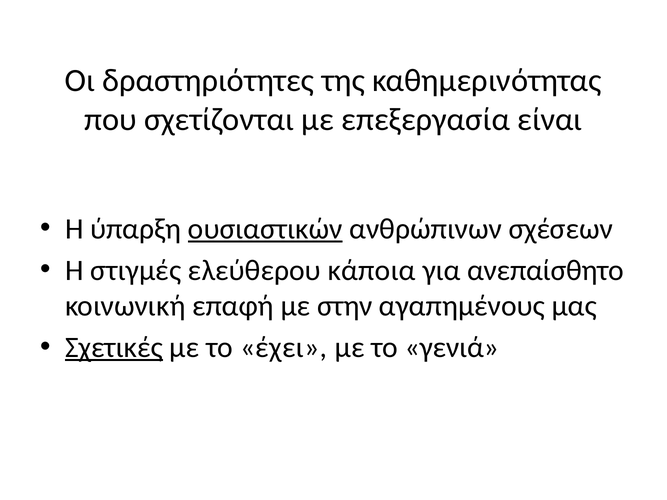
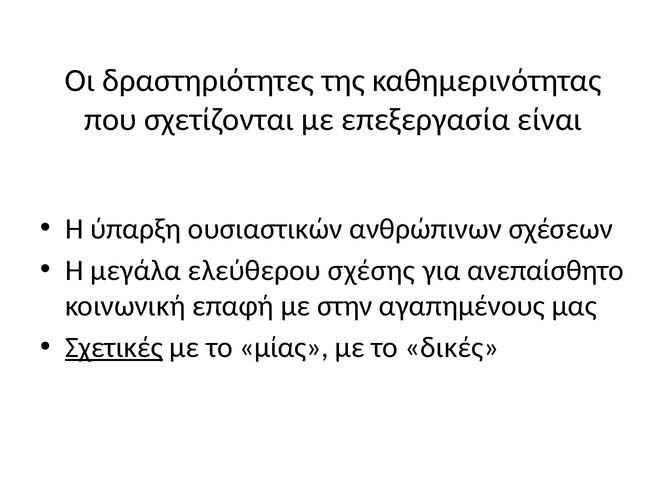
ουσιαστικών underline: present -> none
στιγμές: στιγμές -> μεγάλα
κάποια: κάποια -> σχέσης
έχει: έχει -> μίας
γενιά: γενιά -> δικές
